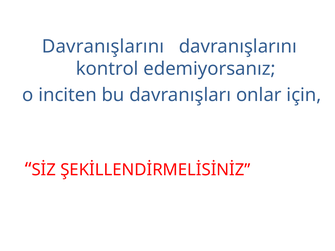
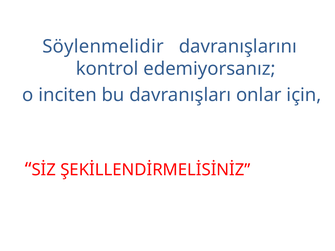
Davranışlarını at (103, 47): Davranışlarını -> Söylenmelidir
